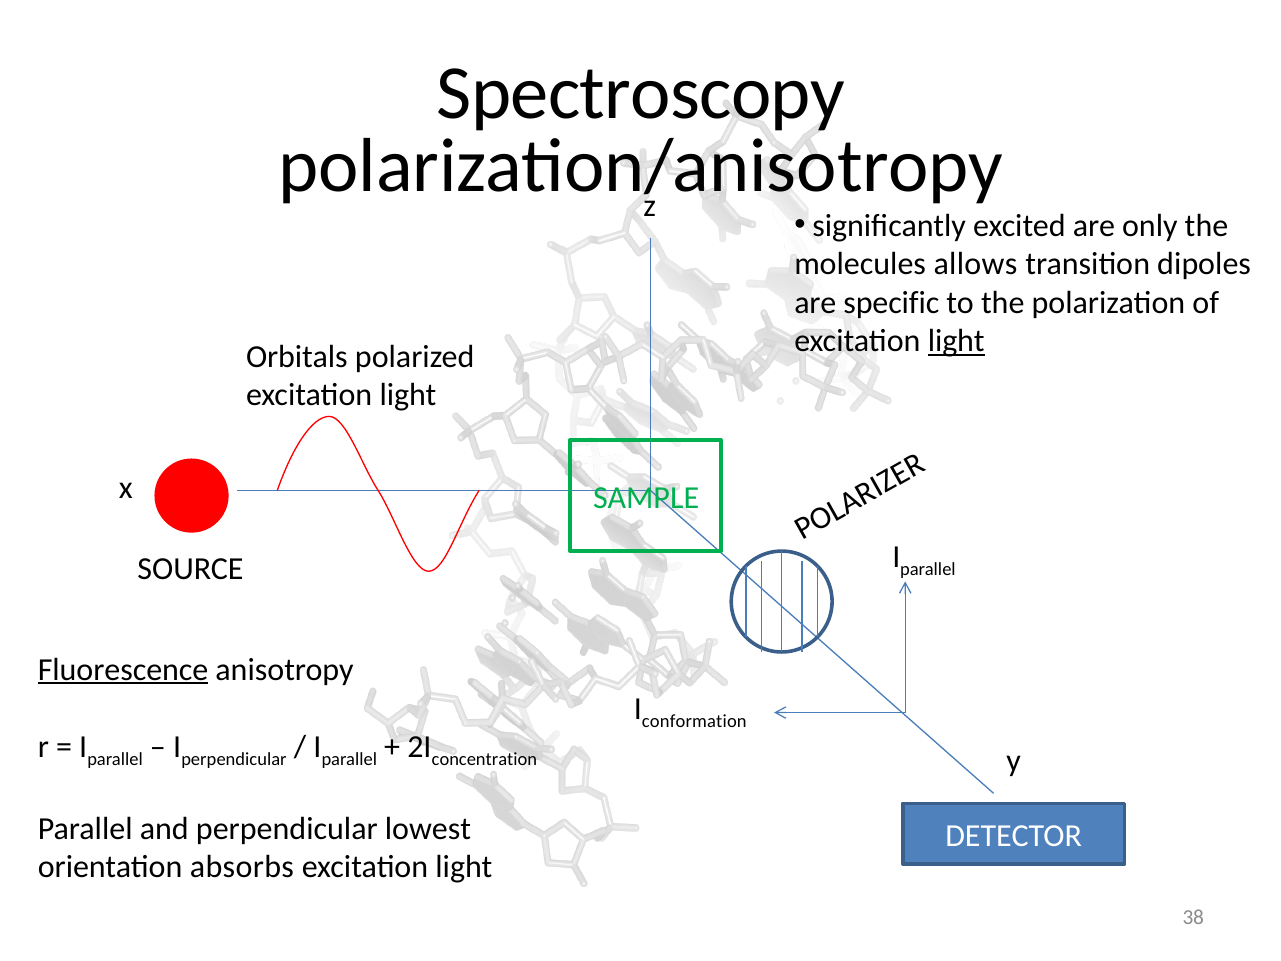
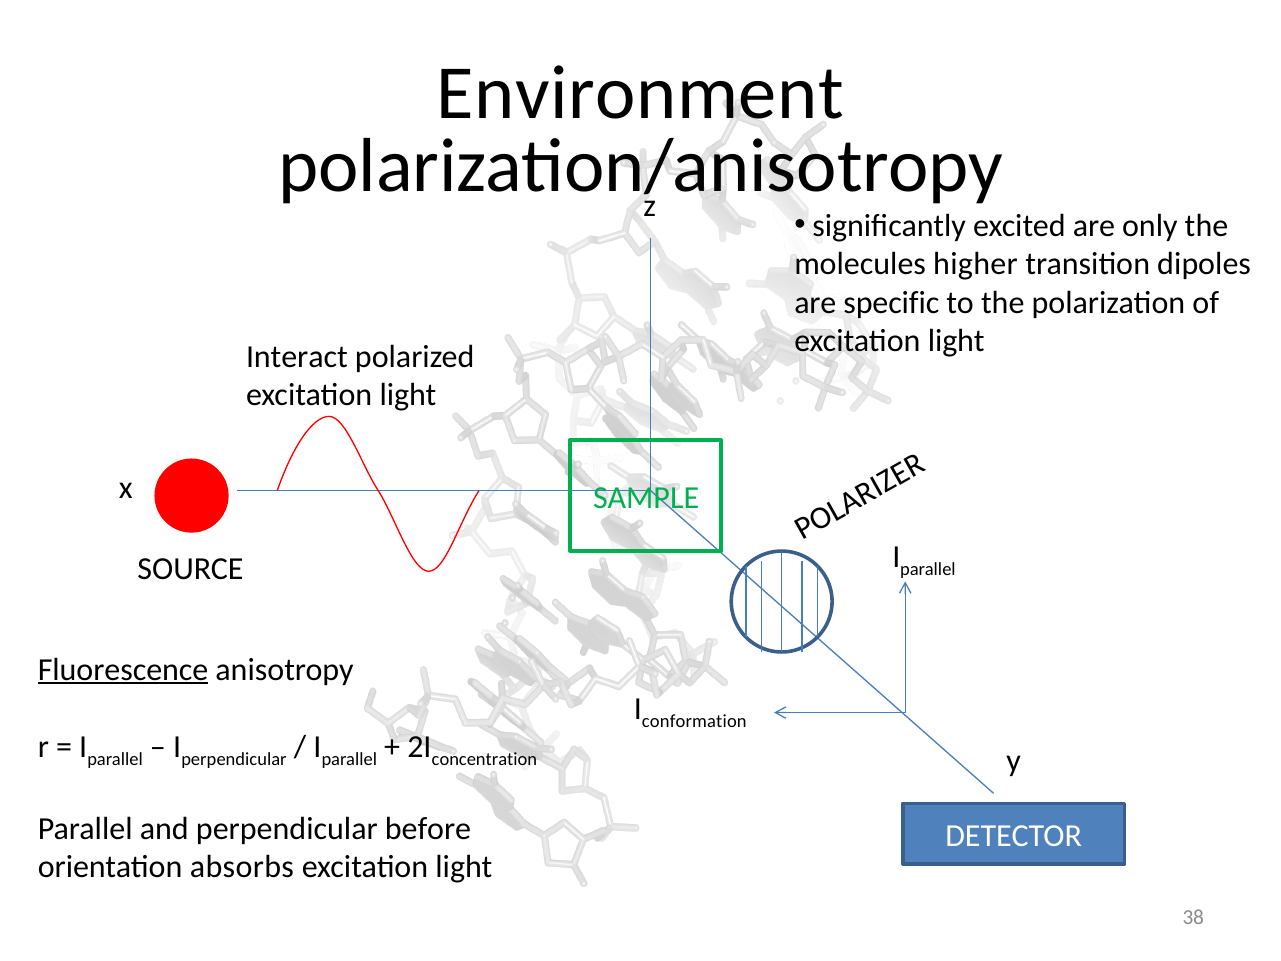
Spectroscopy: Spectroscopy -> Environment
allows: allows -> higher
light at (956, 341) underline: present -> none
Orbitals: Orbitals -> Interact
lowest: lowest -> before
